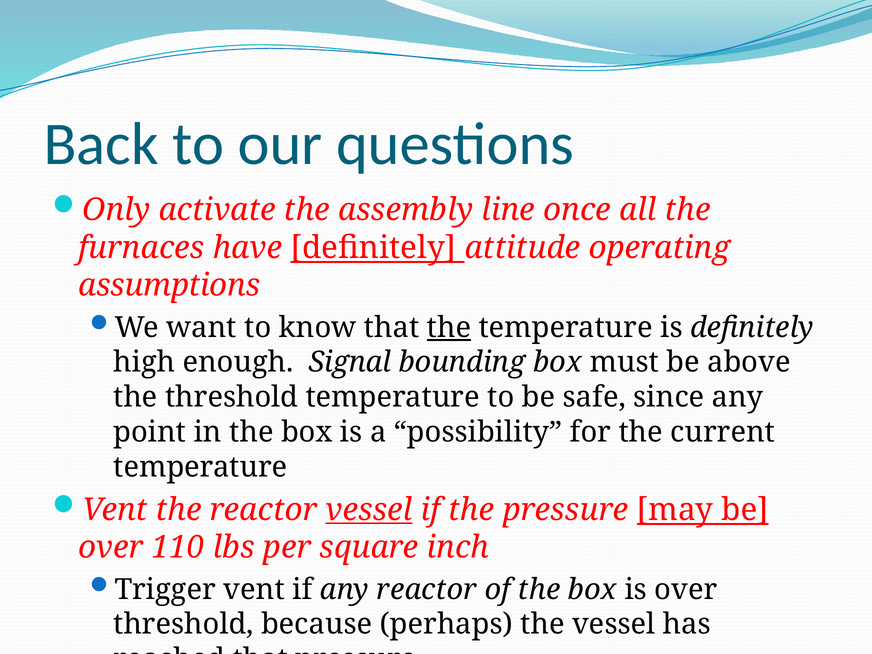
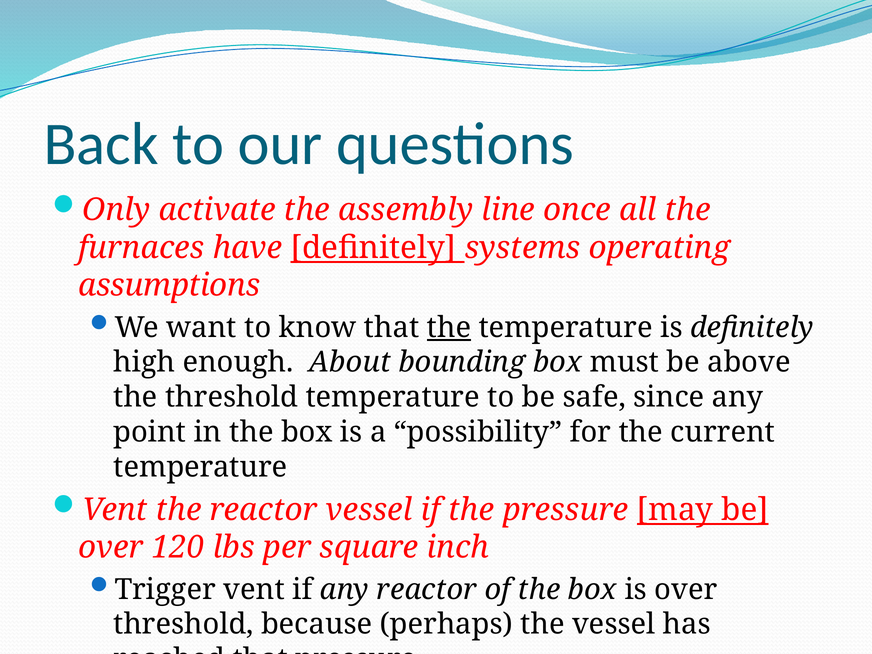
attitude: attitude -> systems
Signal: Signal -> About
vessel at (369, 510) underline: present -> none
110: 110 -> 120
